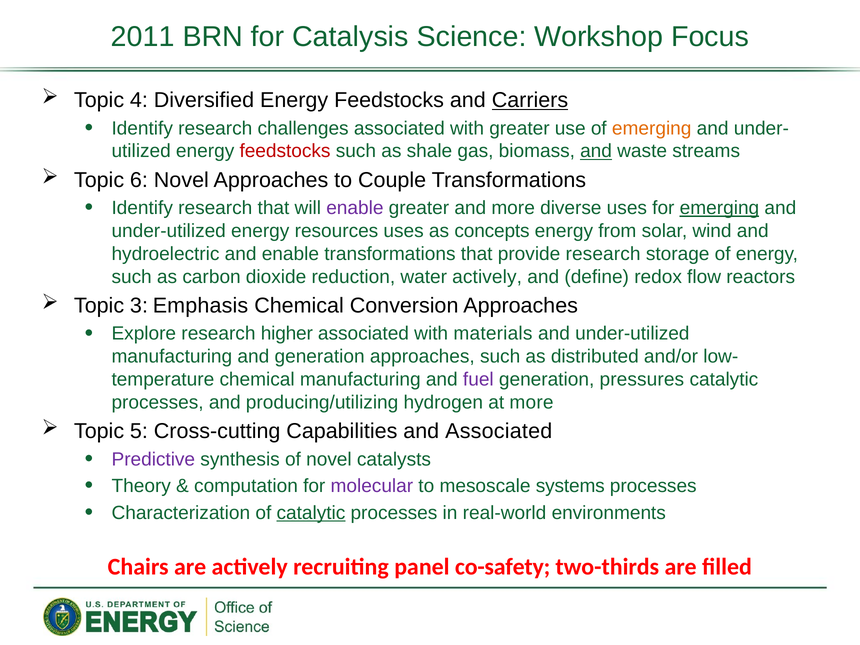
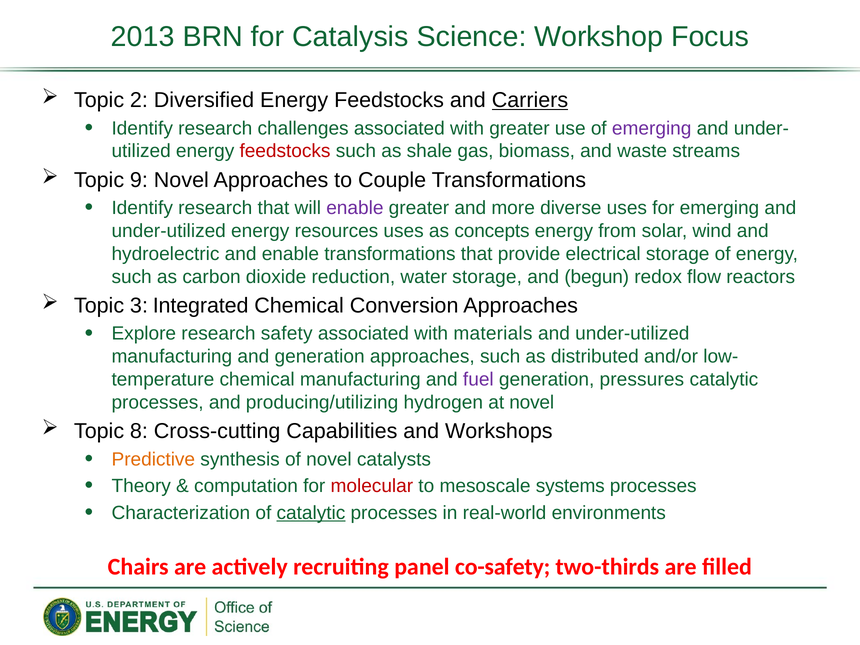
2011: 2011 -> 2013
4: 4 -> 2
emerging at (652, 128) colour: orange -> purple
and at (596, 151) underline: present -> none
6: 6 -> 9
emerging at (719, 208) underline: present -> none
provide research: research -> electrical
water actively: actively -> storage
define: define -> begun
Emphasis: Emphasis -> Integrated
higher: higher -> safety
at more: more -> novel
5: 5 -> 8
and Associated: Associated -> Workshops
Predictive colour: purple -> orange
molecular colour: purple -> red
